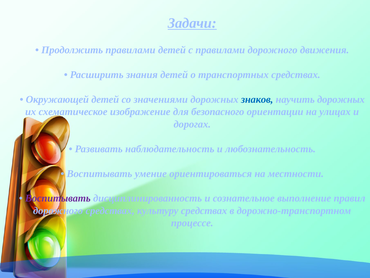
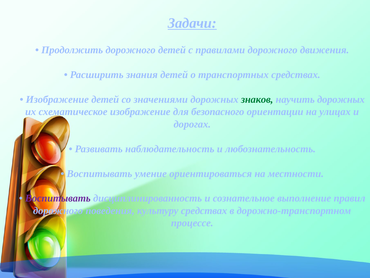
Продолжить правилами: правилами -> дорожного
Окружающей at (57, 99): Окружающей -> Изображение
знаков colour: blue -> green
дорожного средствах: средствах -> поведения
